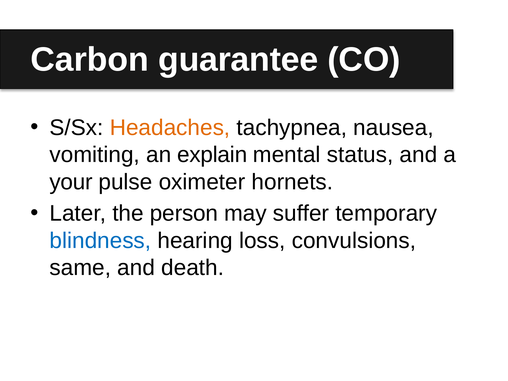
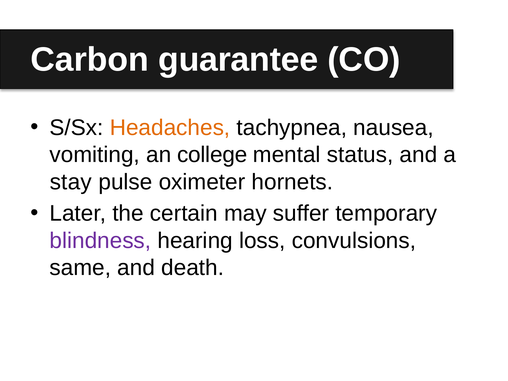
explain: explain -> college
your: your -> stay
person: person -> certain
blindness colour: blue -> purple
